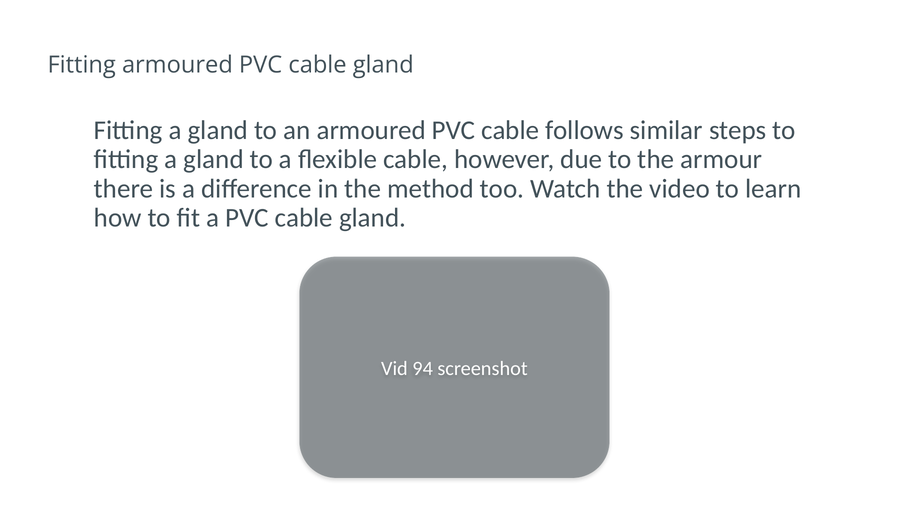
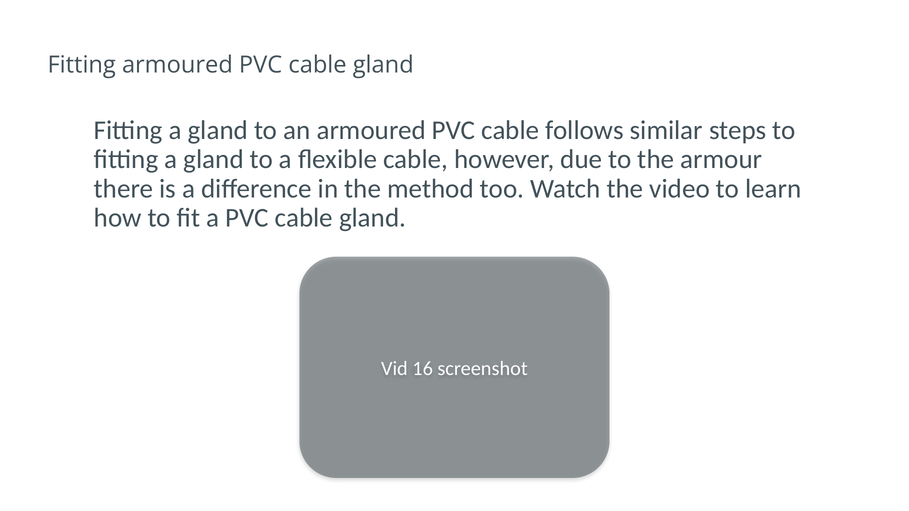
94: 94 -> 16
